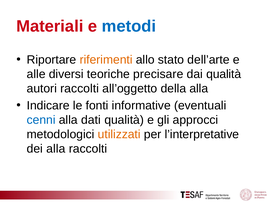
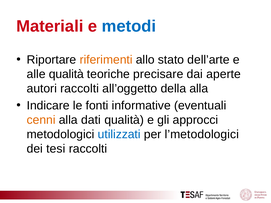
alle diversi: diversi -> qualità
dai qualità: qualità -> aperte
cenni colour: blue -> orange
utilizzati colour: orange -> blue
l’interpretative: l’interpretative -> l’metodologici
dei alla: alla -> tesi
